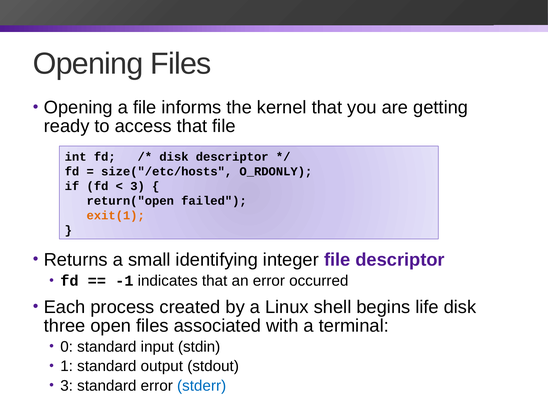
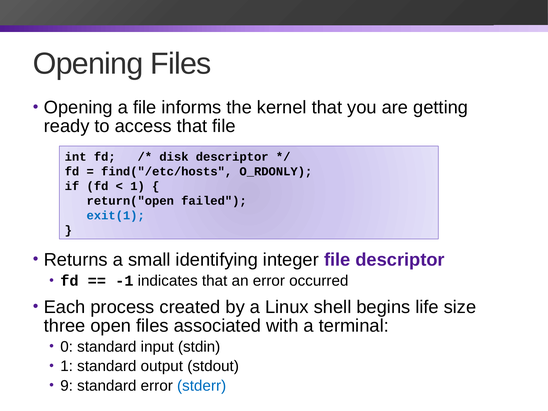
size("/etc/hosts: size("/etc/hosts -> find("/etc/hosts
3 at (138, 186): 3 -> 1
exit(1 colour: orange -> blue
disk at (460, 307): disk -> size
3 at (67, 386): 3 -> 9
